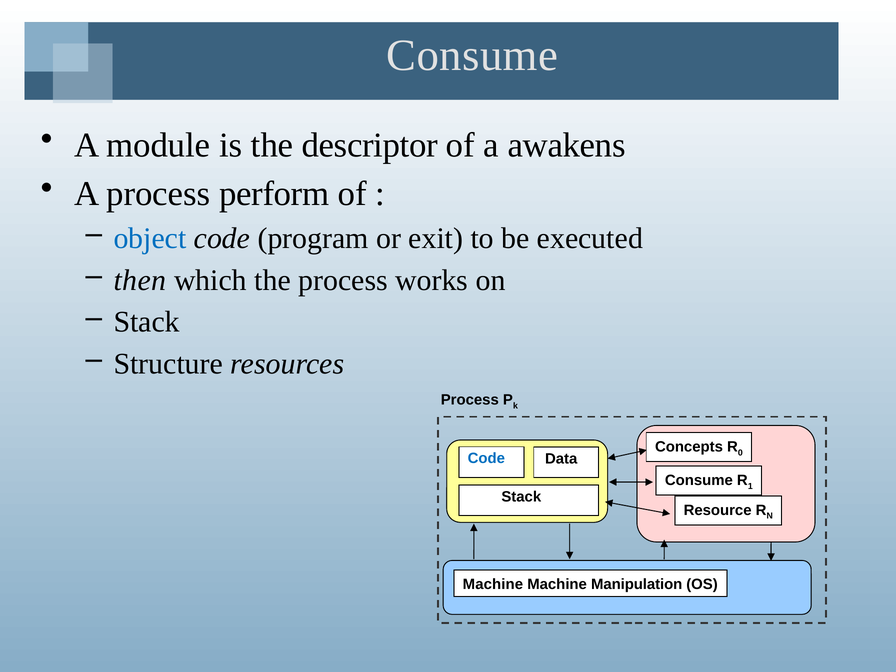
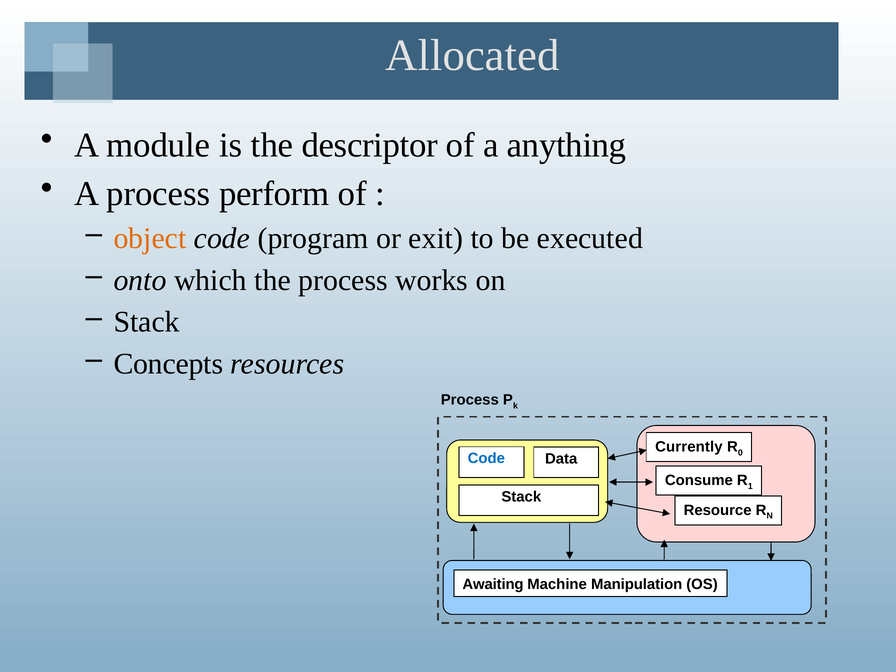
Consume at (472, 56): Consume -> Allocated
awakens: awakens -> anything
object colour: blue -> orange
then: then -> onto
Structure: Structure -> Concepts
Concepts: Concepts -> Currently
Machine at (493, 584): Machine -> Awaiting
